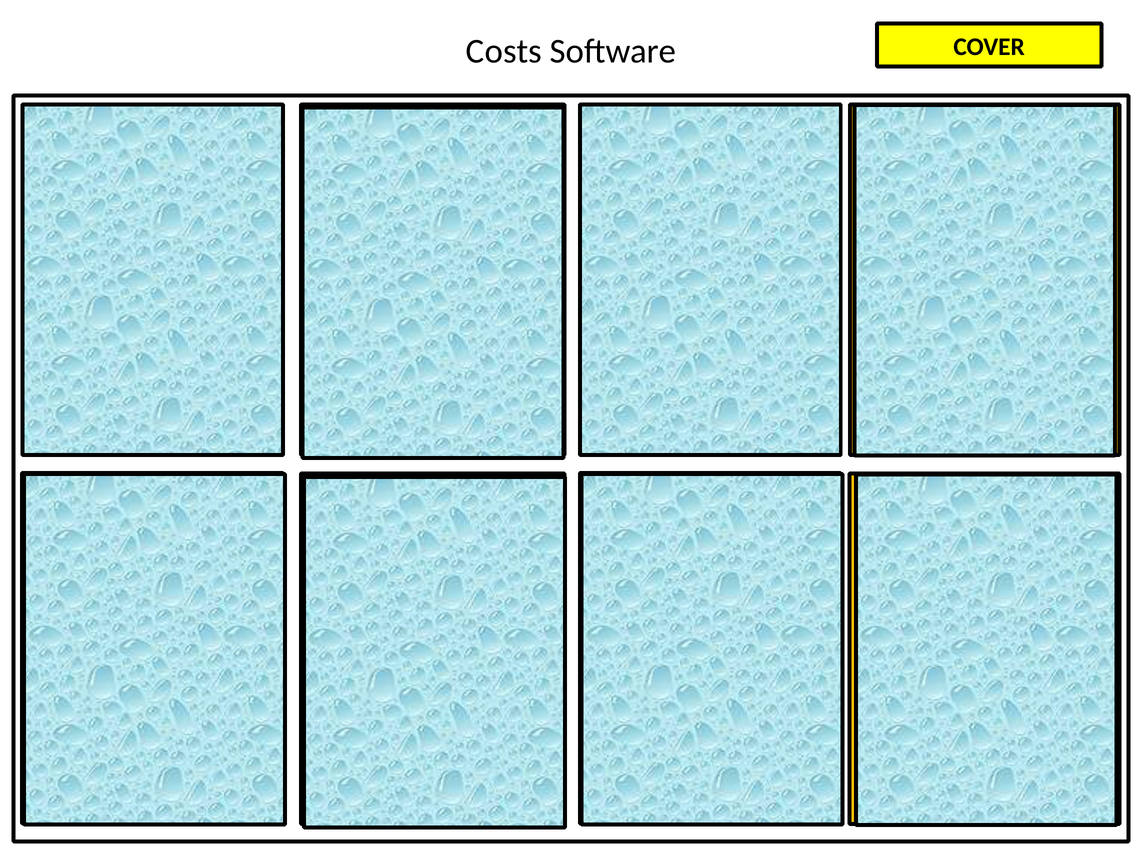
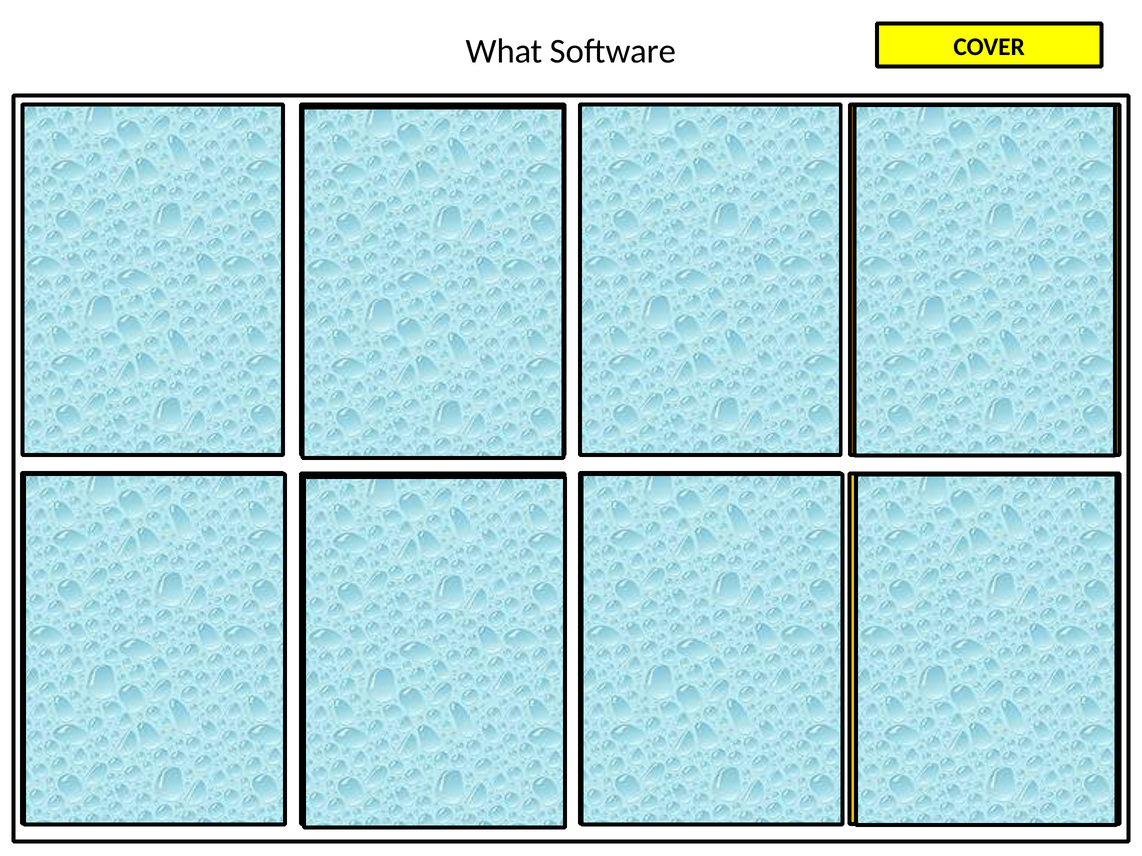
Costs: Costs -> What
